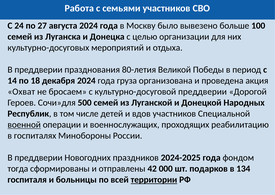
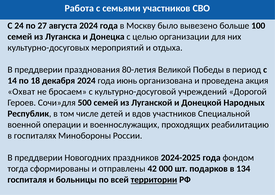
груза: груза -> июнь
культурно-досуговой преддверии: преддверии -> учреждений
военной underline: present -> none
